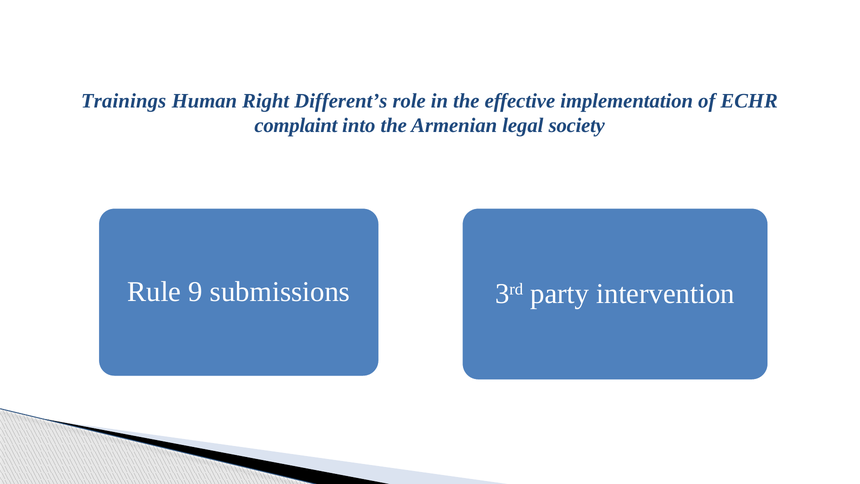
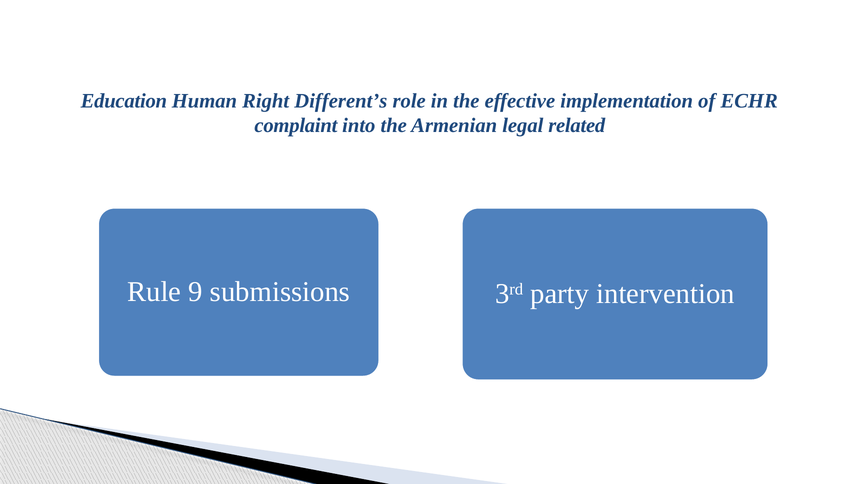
Trainings: Trainings -> Education
society: society -> related
